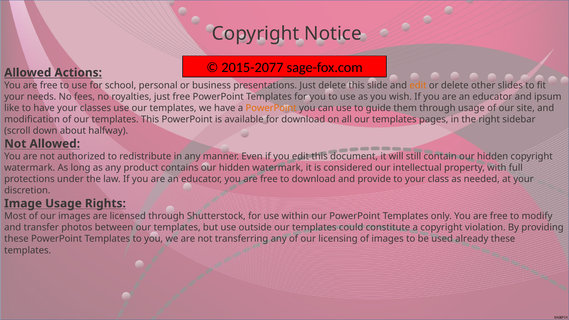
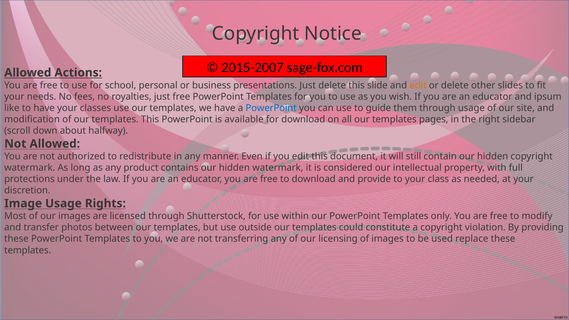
2015-2077: 2015-2077 -> 2015-2007
PowerPoint at (271, 108) colour: orange -> blue
already: already -> replace
